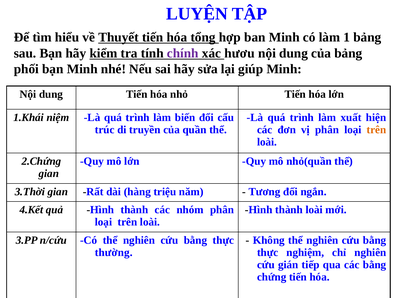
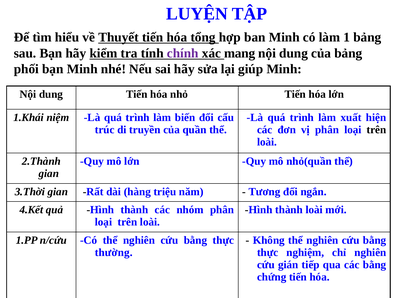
hươu: hươu -> mang
trên at (376, 130) colour: orange -> black
2.Chứng: 2.Chứng -> 2.Thành
3.PP: 3.PP -> 1.PP
